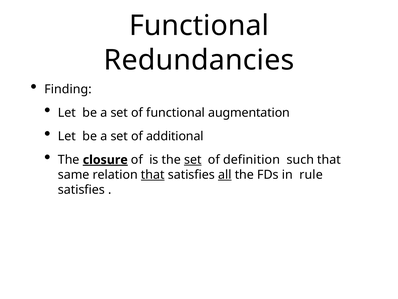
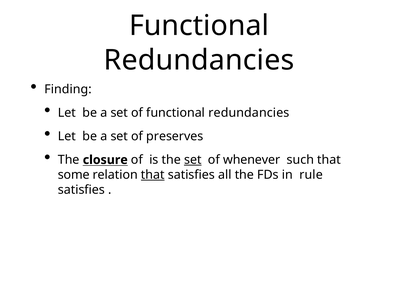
of functional augmentation: augmentation -> redundancies
additional: additional -> preserves
closure underline: present -> none
definition: definition -> whenever
same: same -> some
all underline: present -> none
